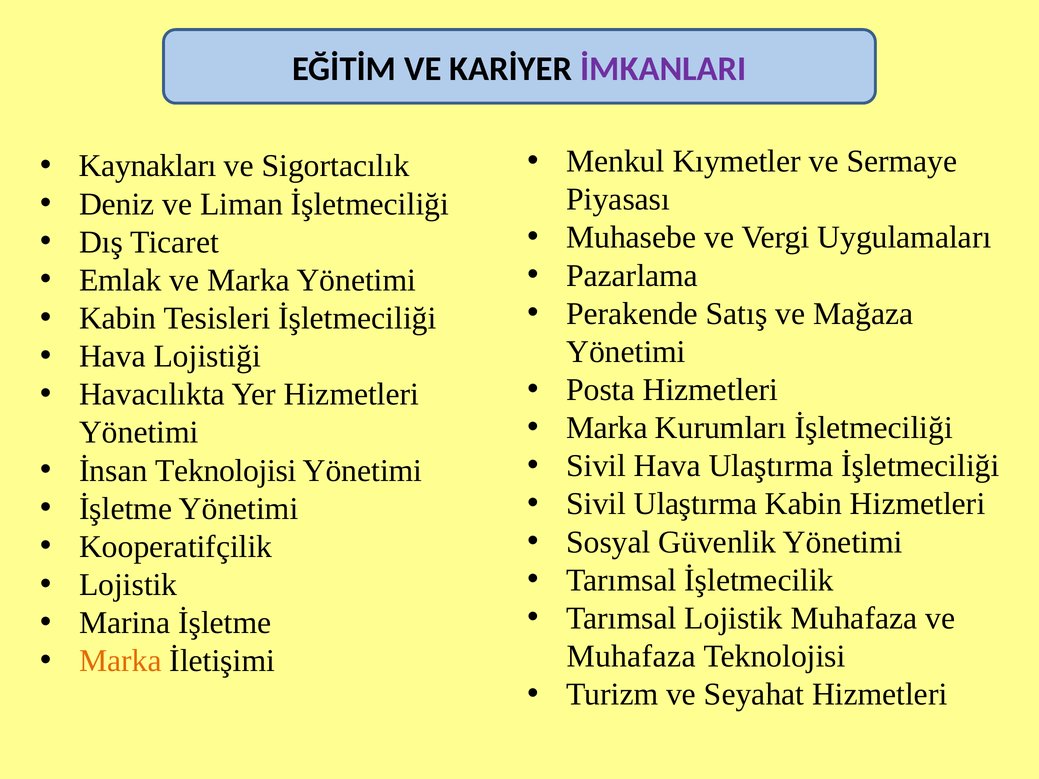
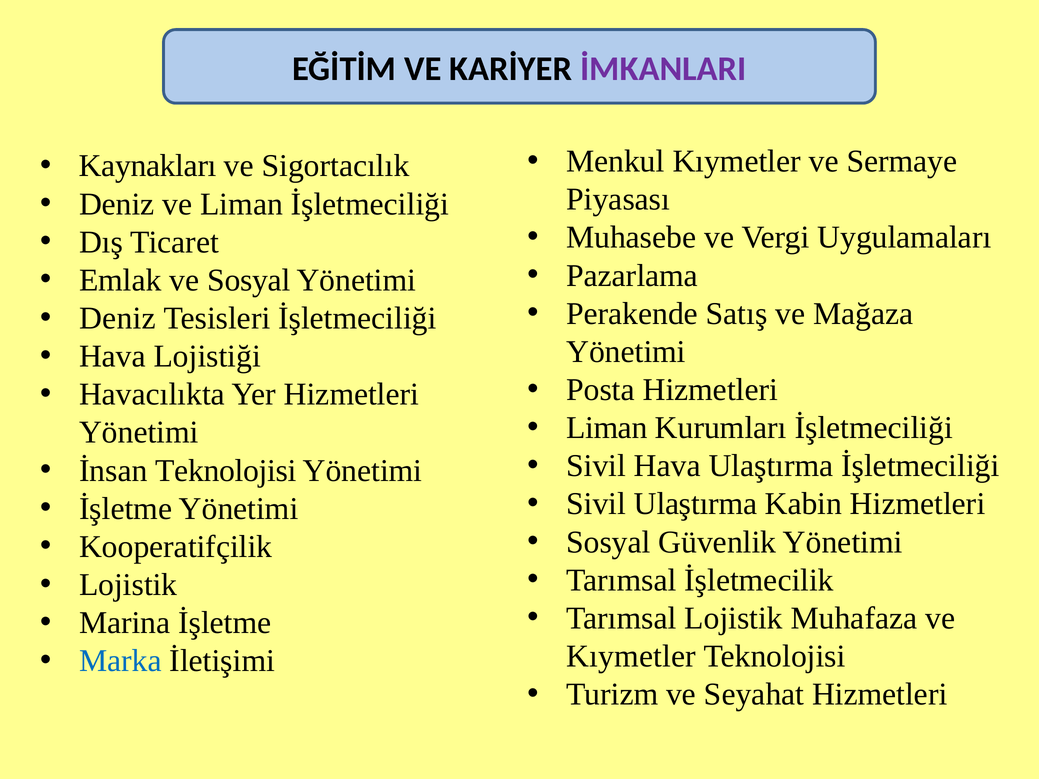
ve Marka: Marka -> Sosyal
Kabin at (118, 318): Kabin -> Deniz
Marka at (607, 428): Marka -> Liman
Muhafaza at (631, 656): Muhafaza -> Kıymetler
Marka at (120, 661) colour: orange -> blue
